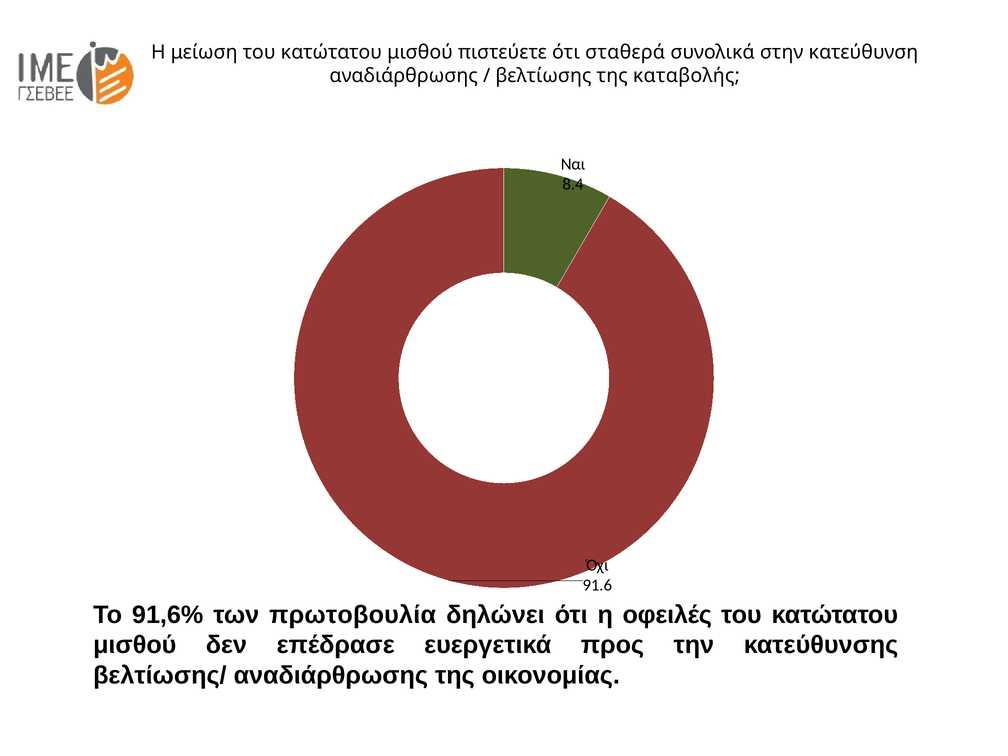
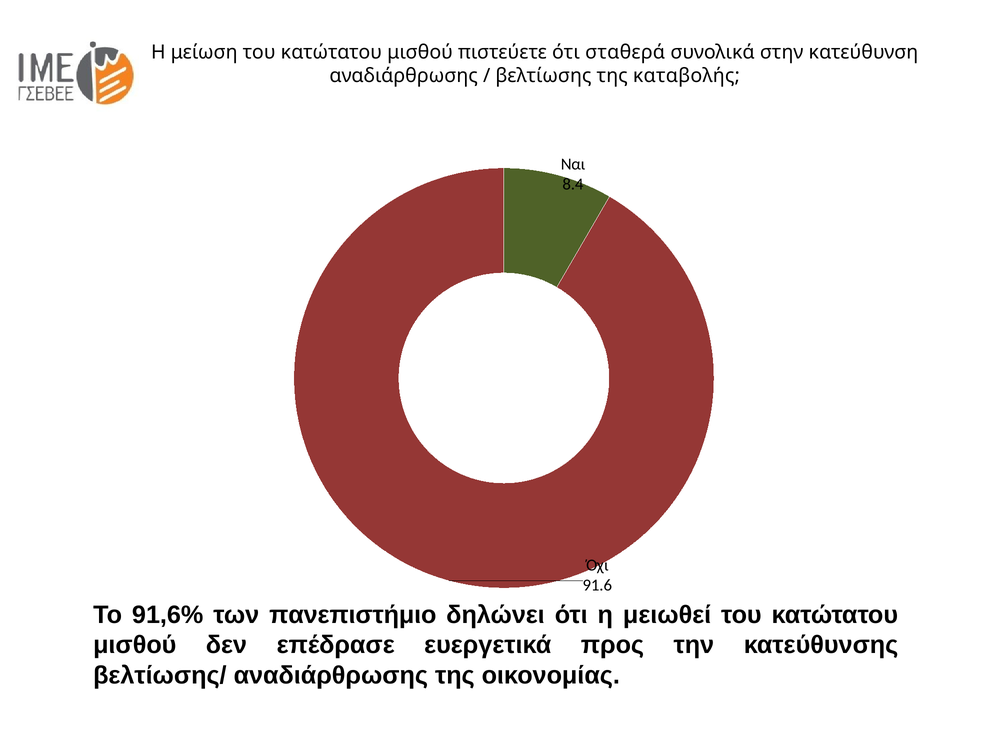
πρωτοβουλία: πρωτοβουλία -> πανεπιστήμιο
οφειλές: οφειλές -> μειωθεί
